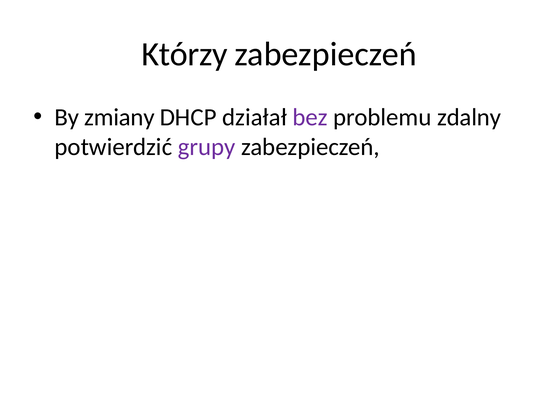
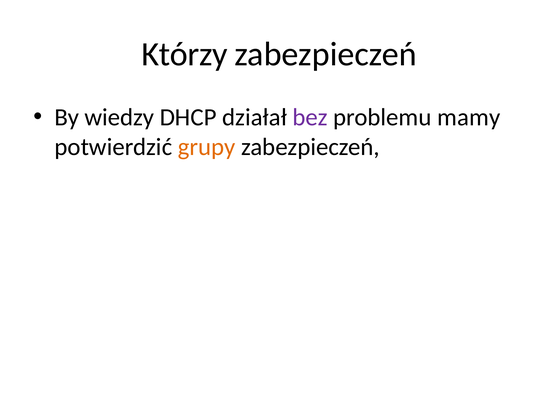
zmiany: zmiany -> wiedzy
zdalny: zdalny -> mamy
grupy colour: purple -> orange
